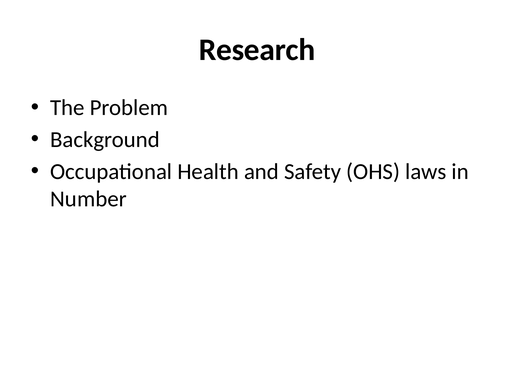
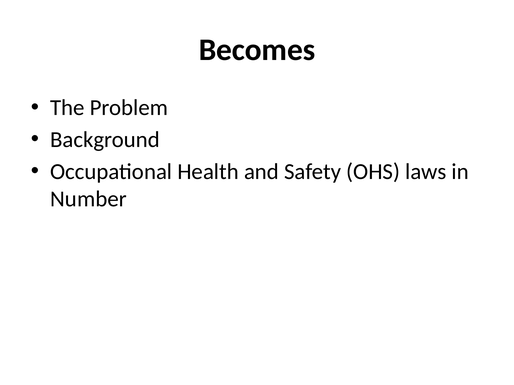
Research: Research -> Becomes
